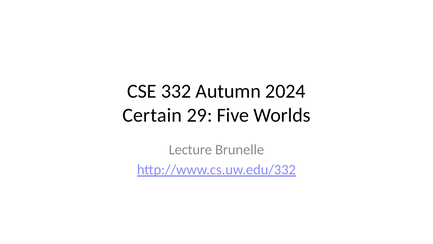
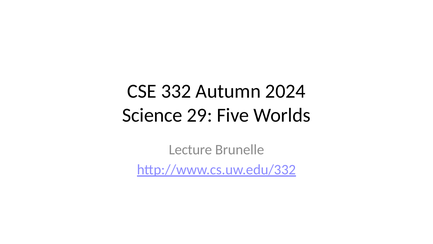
Certain: Certain -> Science
